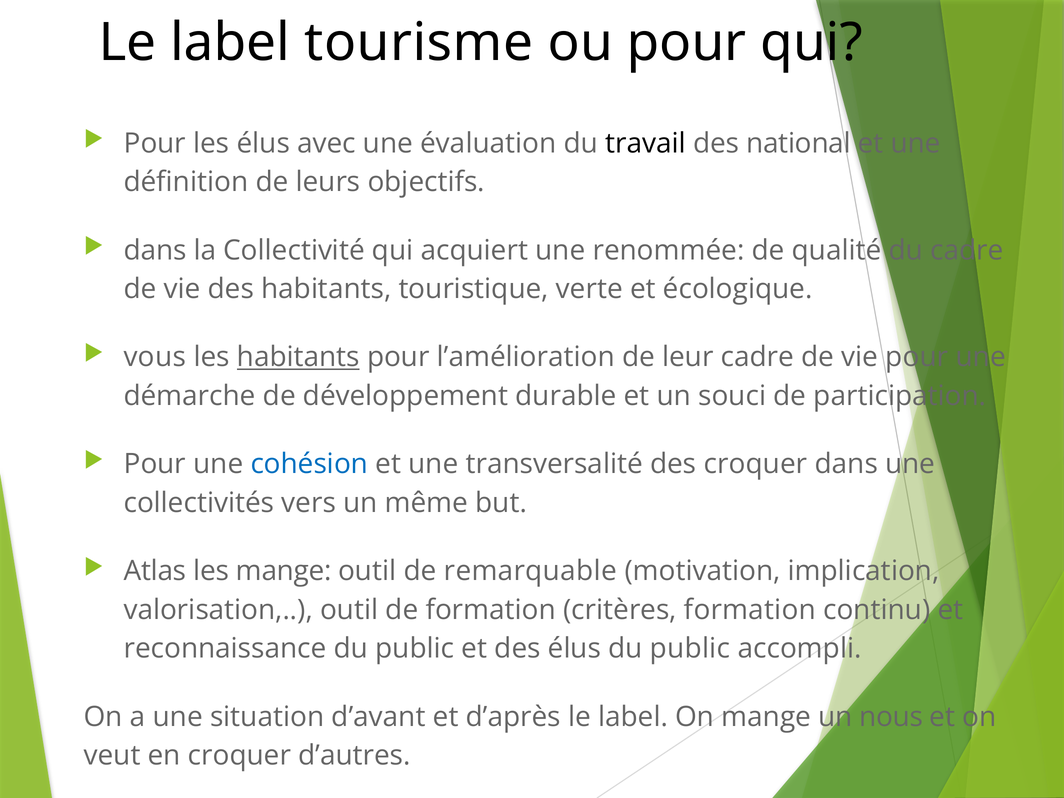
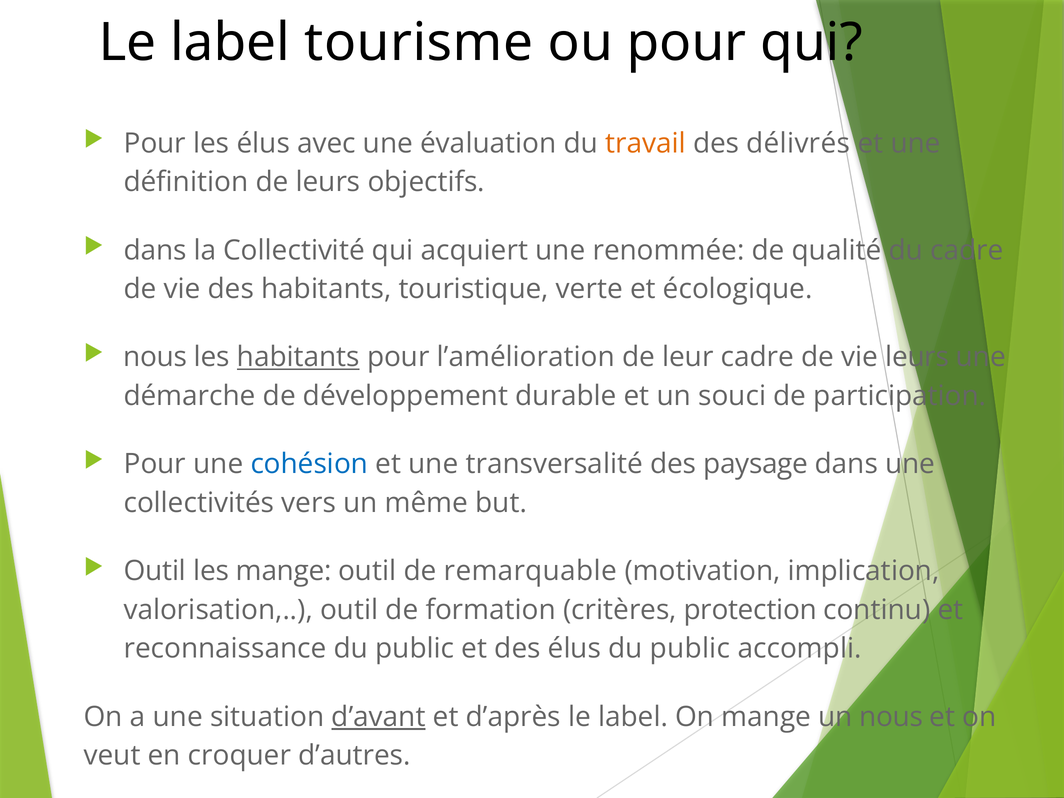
travail colour: black -> orange
national: national -> délivrés
vous at (155, 357): vous -> nous
vie pour: pour -> leurs
des croquer: croquer -> paysage
Atlas at (155, 571): Atlas -> Outil
critères formation: formation -> protection
d’avant underline: none -> present
